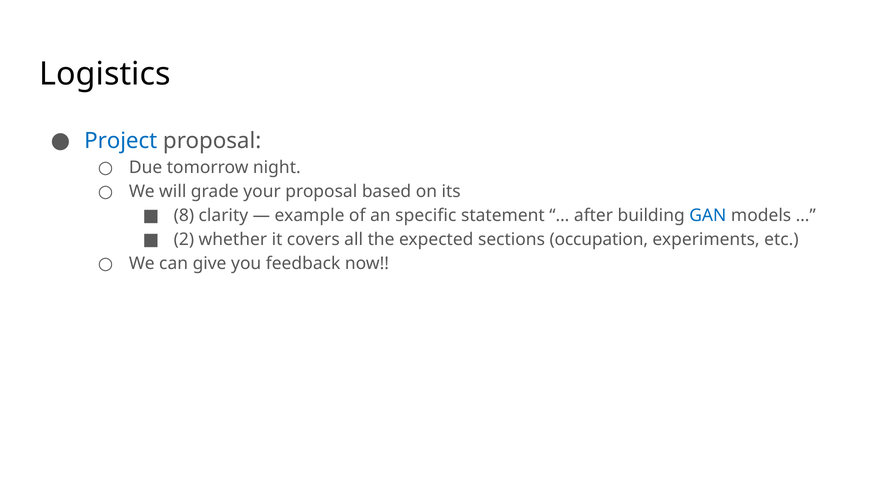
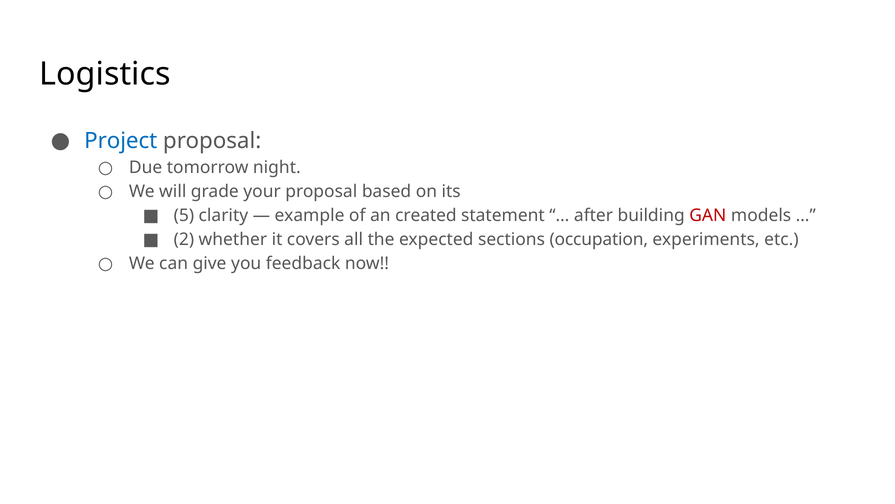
8: 8 -> 5
specific: specific -> created
GAN colour: blue -> red
